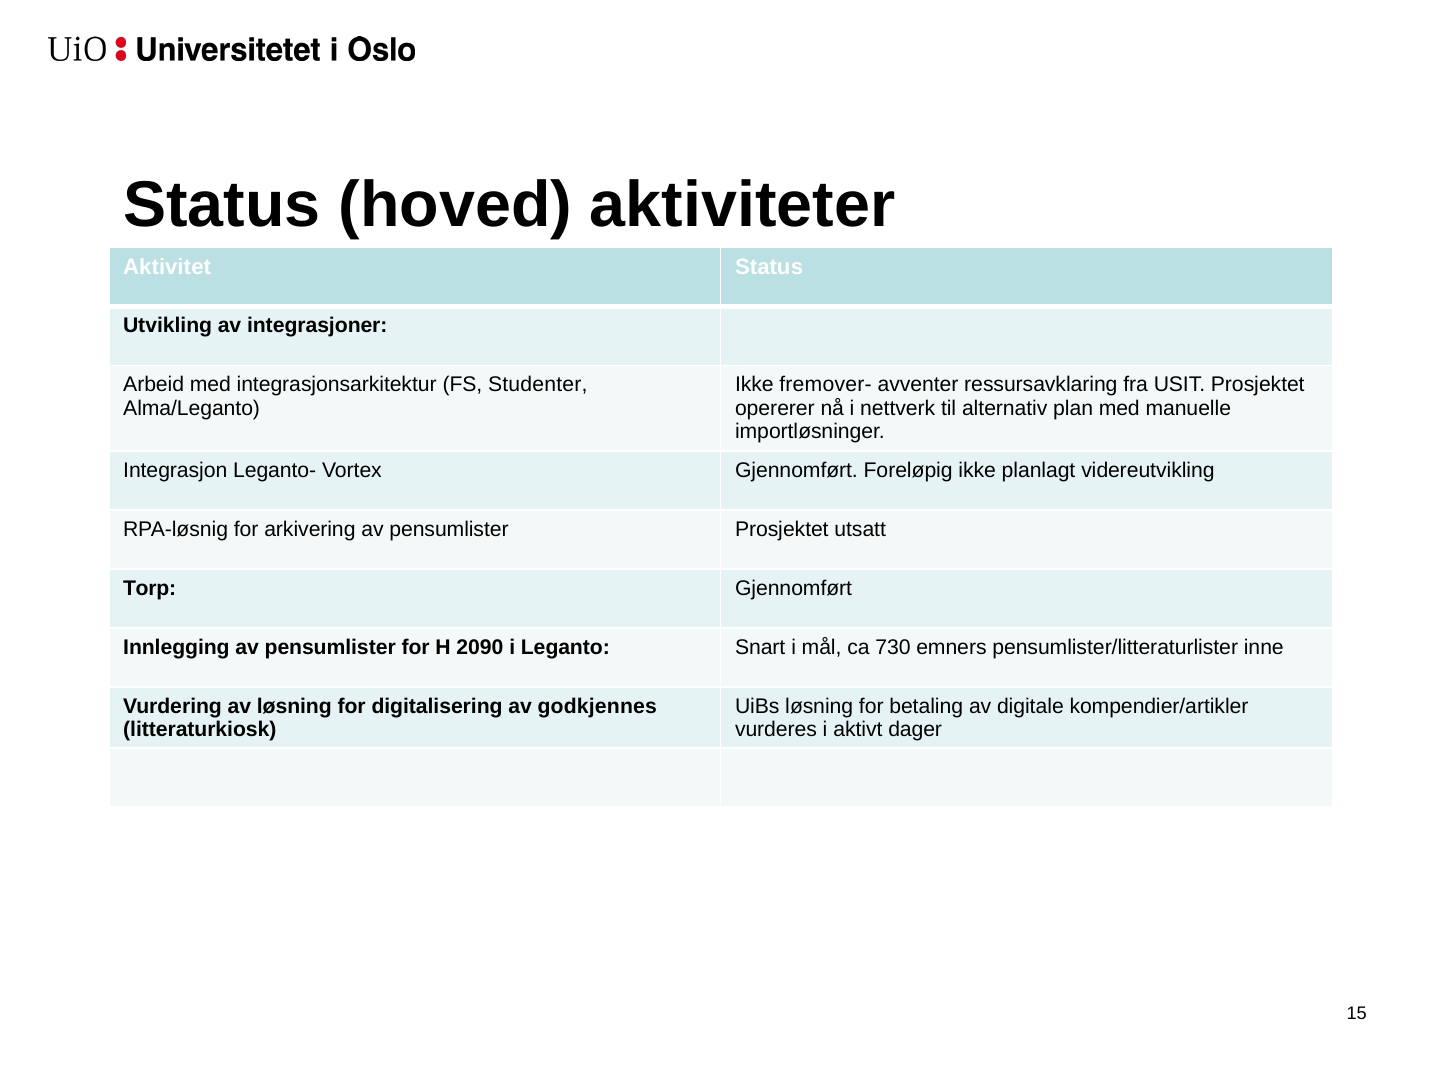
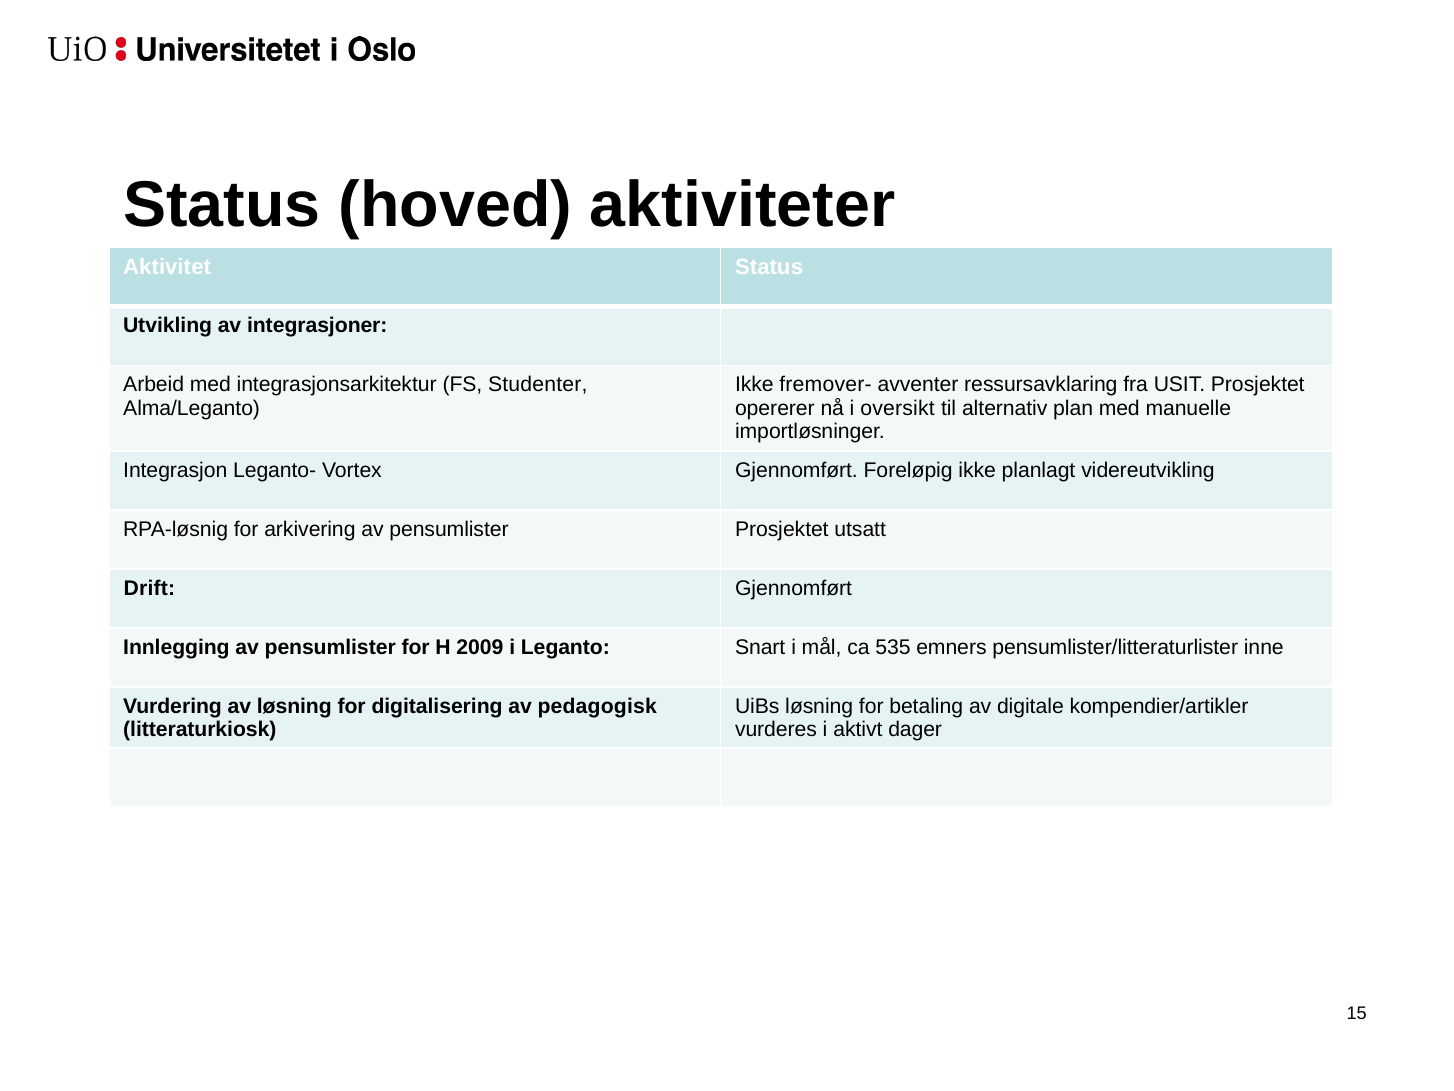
nettverk: nettverk -> oversikt
Torp: Torp -> Drift
2090: 2090 -> 2009
730: 730 -> 535
godkjennes: godkjennes -> pedagogisk
